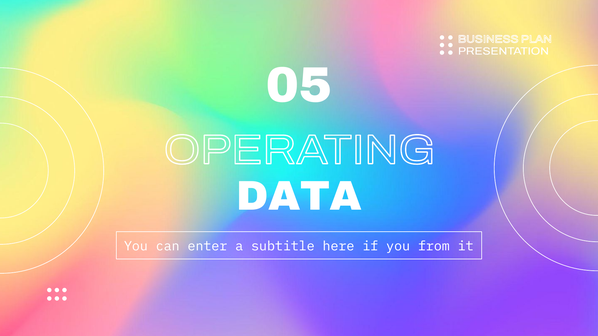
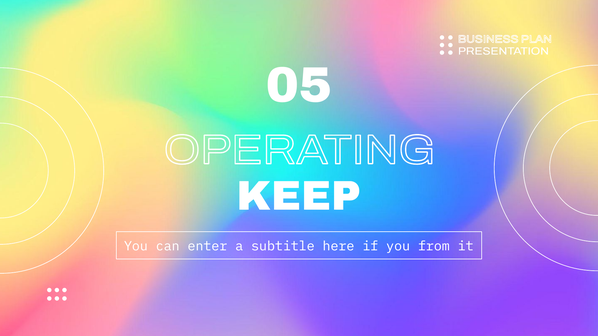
DATA: DATA -> KEEP
